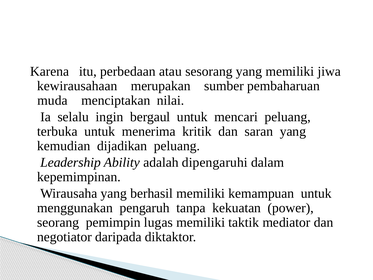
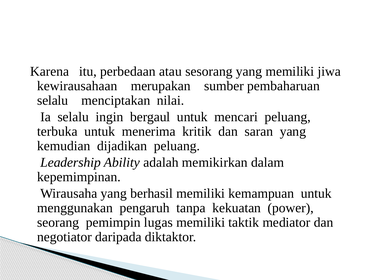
muda at (52, 100): muda -> selalu
dipengaruhi: dipengaruhi -> memikirkan
